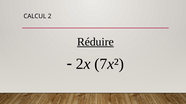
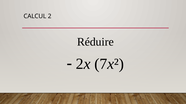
Réduire underline: present -> none
